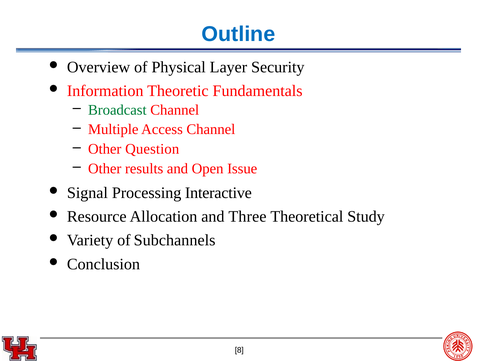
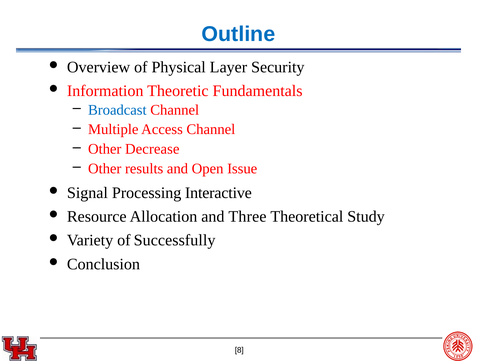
Broadcast colour: green -> blue
Question: Question -> Decrease
Subchannels: Subchannels -> Successfully
